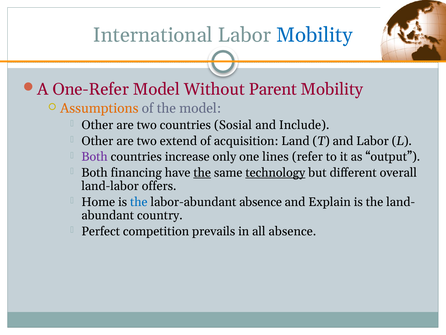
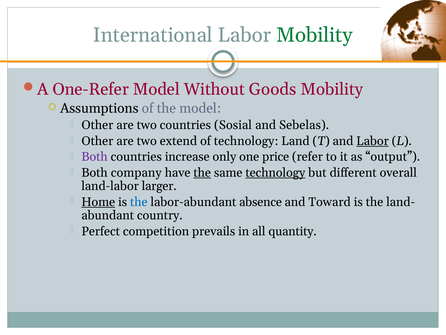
Mobility at (314, 35) colour: blue -> green
Parent: Parent -> Goods
Assumptions colour: orange -> black
Include: Include -> Sebelas
of acquisition: acquisition -> technology
Labor at (373, 141) underline: none -> present
lines: lines -> price
financing: financing -> company
offers: offers -> larger
Home underline: none -> present
Explain: Explain -> Toward
all absence: absence -> quantity
